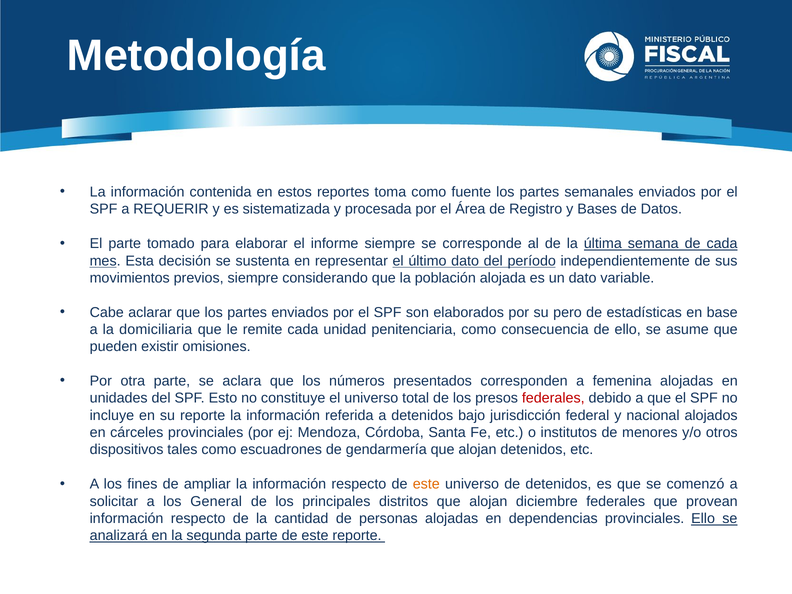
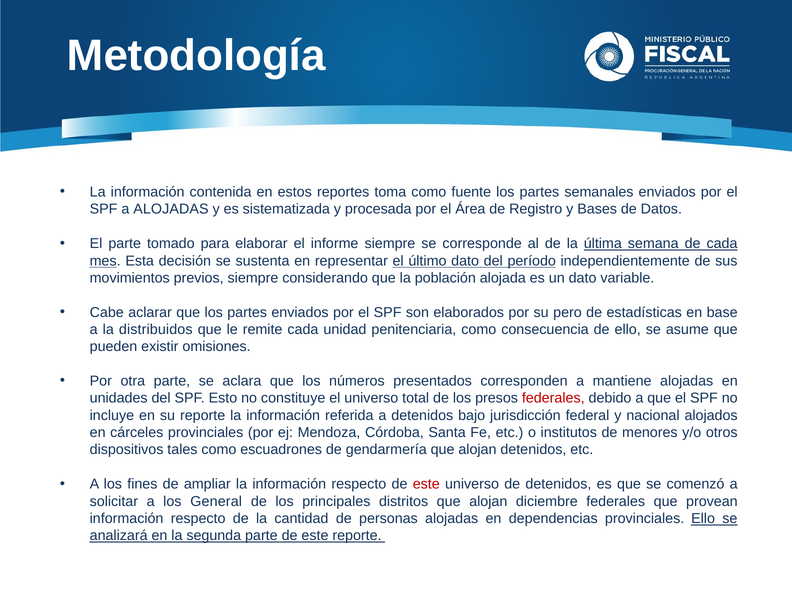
a REQUERIR: REQUERIR -> ALOJADAS
domiciliaria: domiciliaria -> distribuidos
femenina: femenina -> mantiene
este at (426, 484) colour: orange -> red
